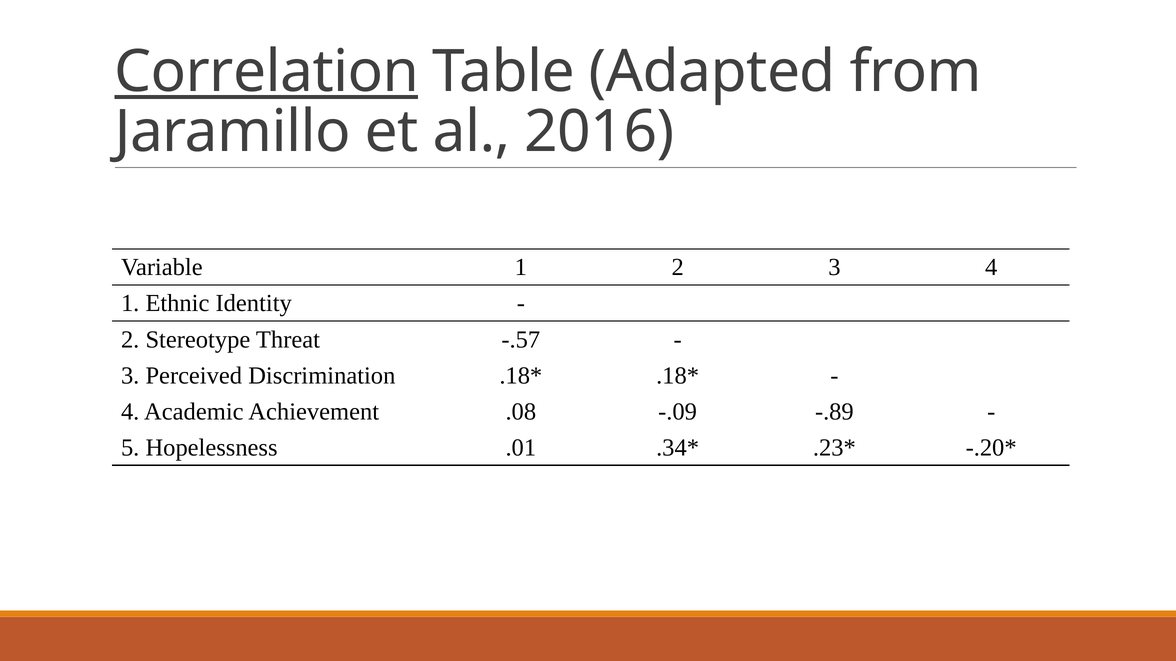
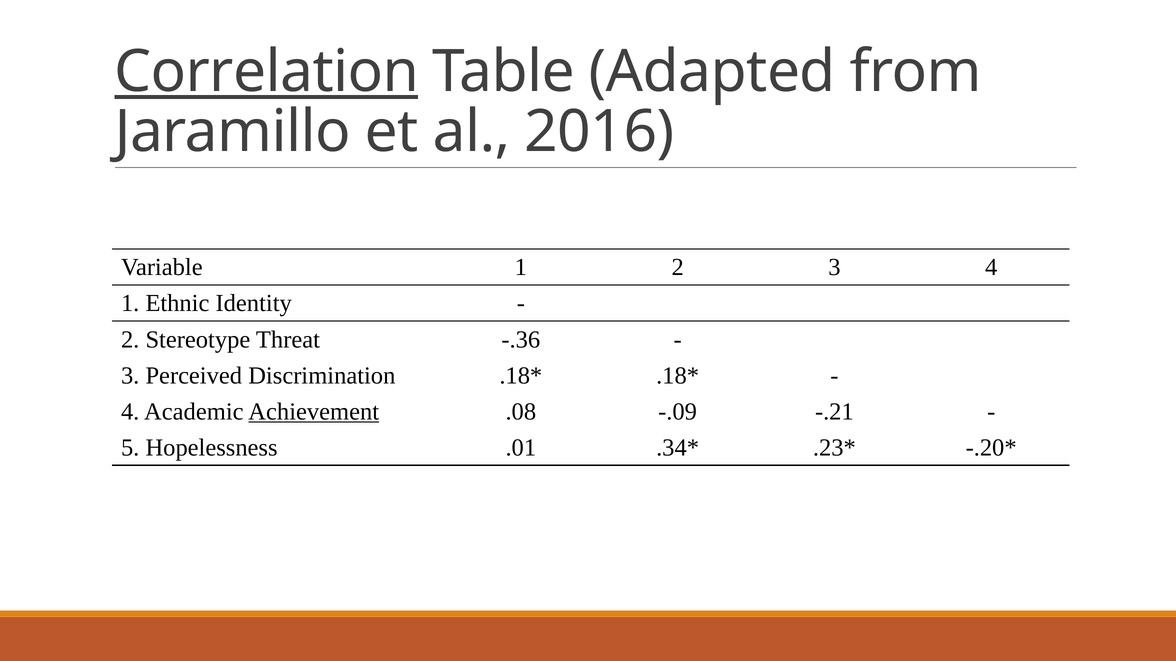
-.57: -.57 -> -.36
Achievement underline: none -> present
-.89: -.89 -> -.21
